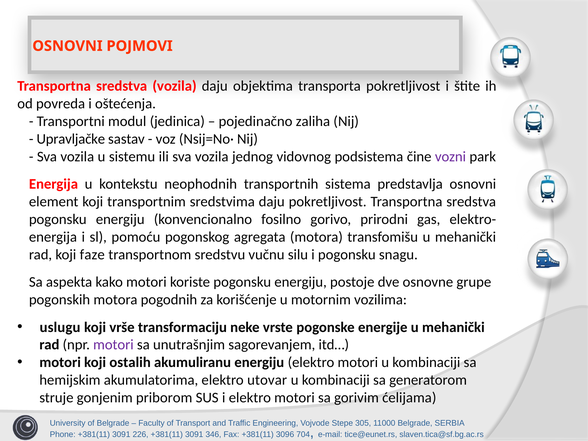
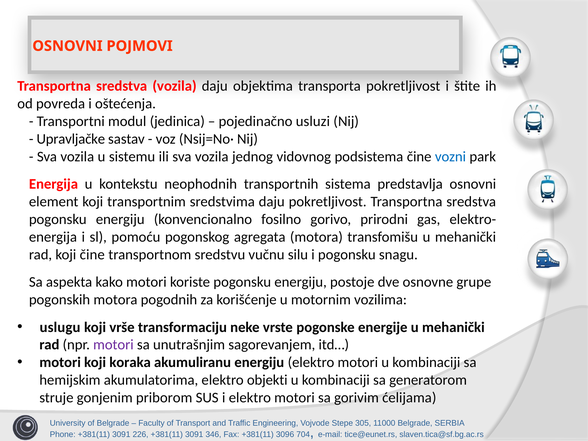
zaliha: zaliha -> usluzi
vozni colour: purple -> blue
koji faze: faze -> čine
ostalih: ostalih -> koraka
utovar: utovar -> objekti
